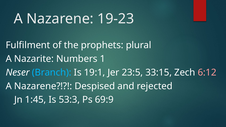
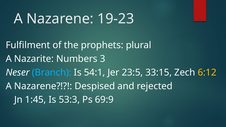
1: 1 -> 3
19:1: 19:1 -> 54:1
6:12 colour: pink -> yellow
